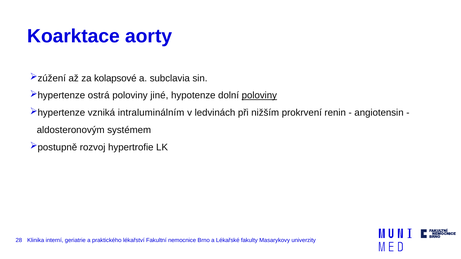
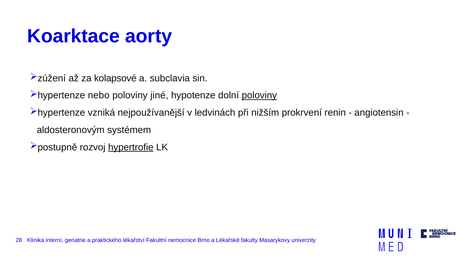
ostrá: ostrá -> nebo
intraluminálním: intraluminálním -> nejpoužívanější
hypertrofie underline: none -> present
